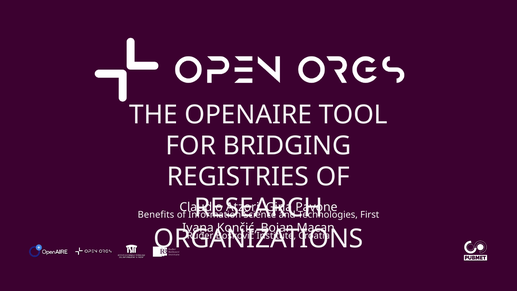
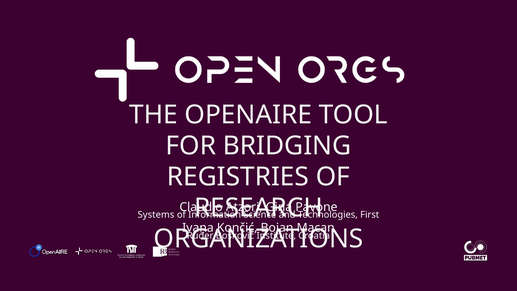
Benefits: Benefits -> Systems
